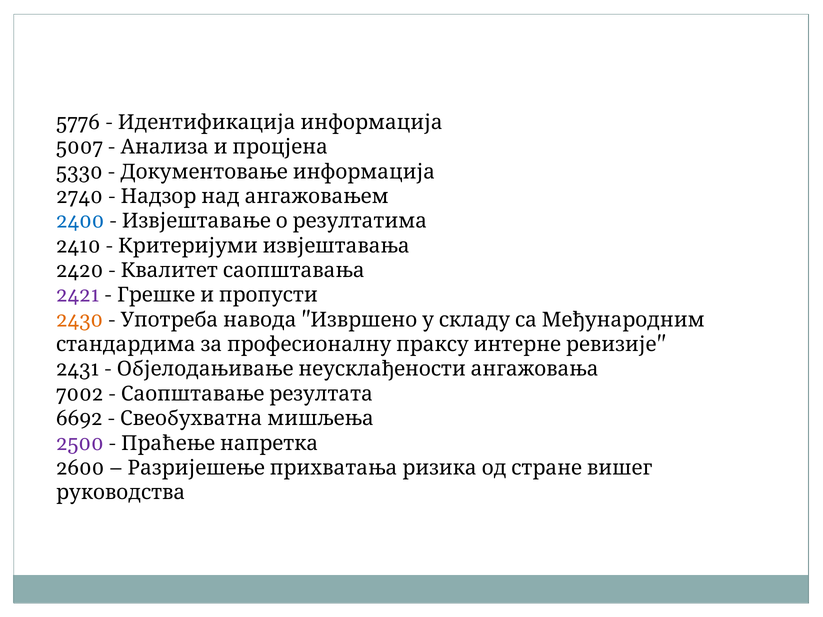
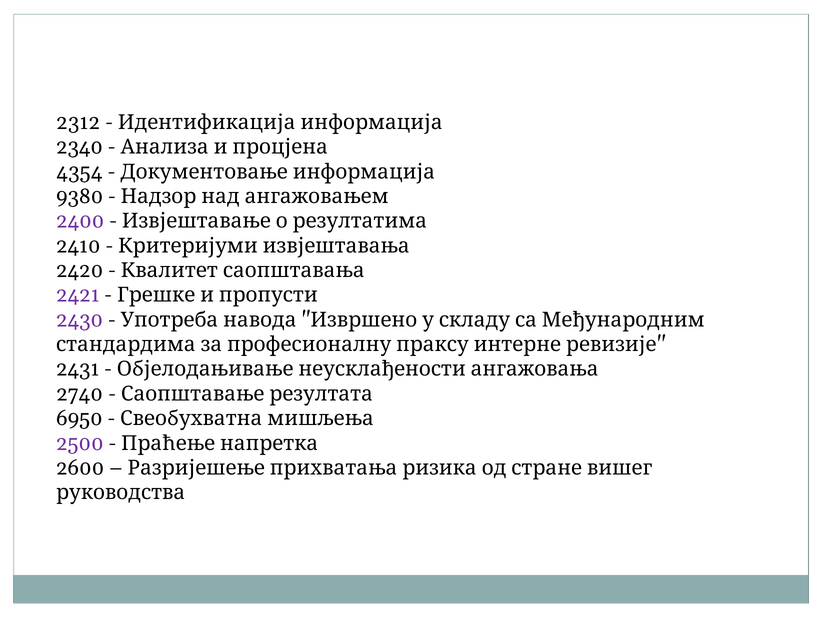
5776: 5776 -> 2312
5007: 5007 -> 2340
5330: 5330 -> 4354
2740: 2740 -> 9380
2400 colour: blue -> purple
2430 colour: orange -> purple
7002: 7002 -> 2740
6692: 6692 -> 6950
